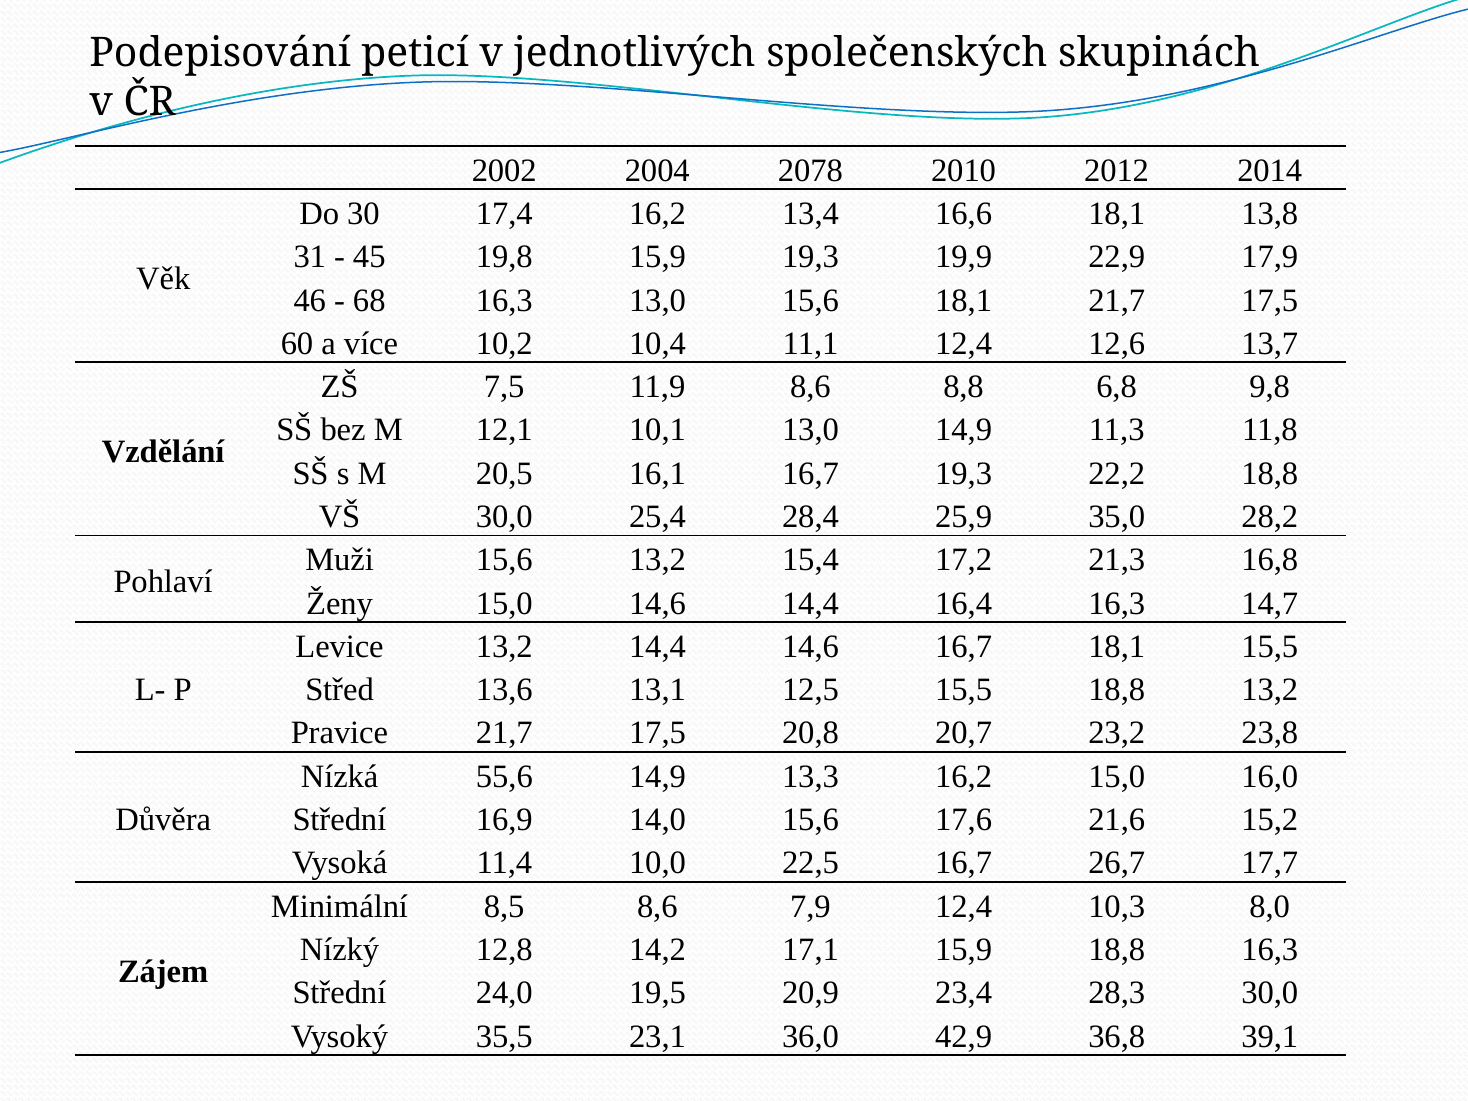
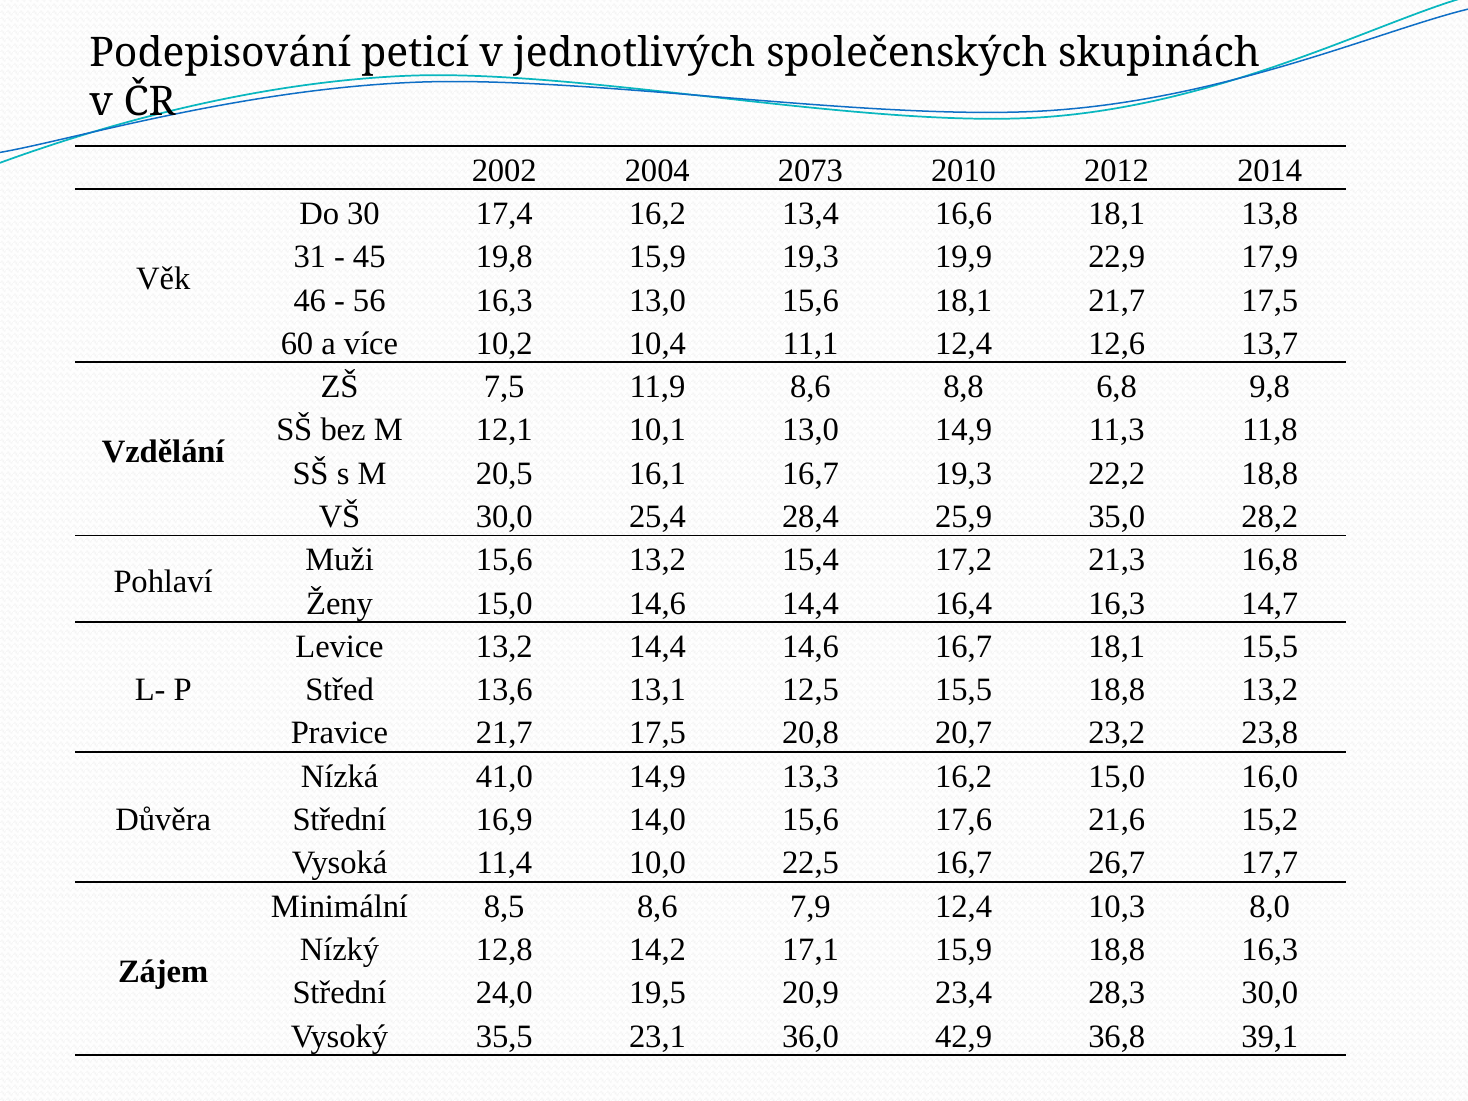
2078: 2078 -> 2073
68: 68 -> 56
55,6: 55,6 -> 41,0
